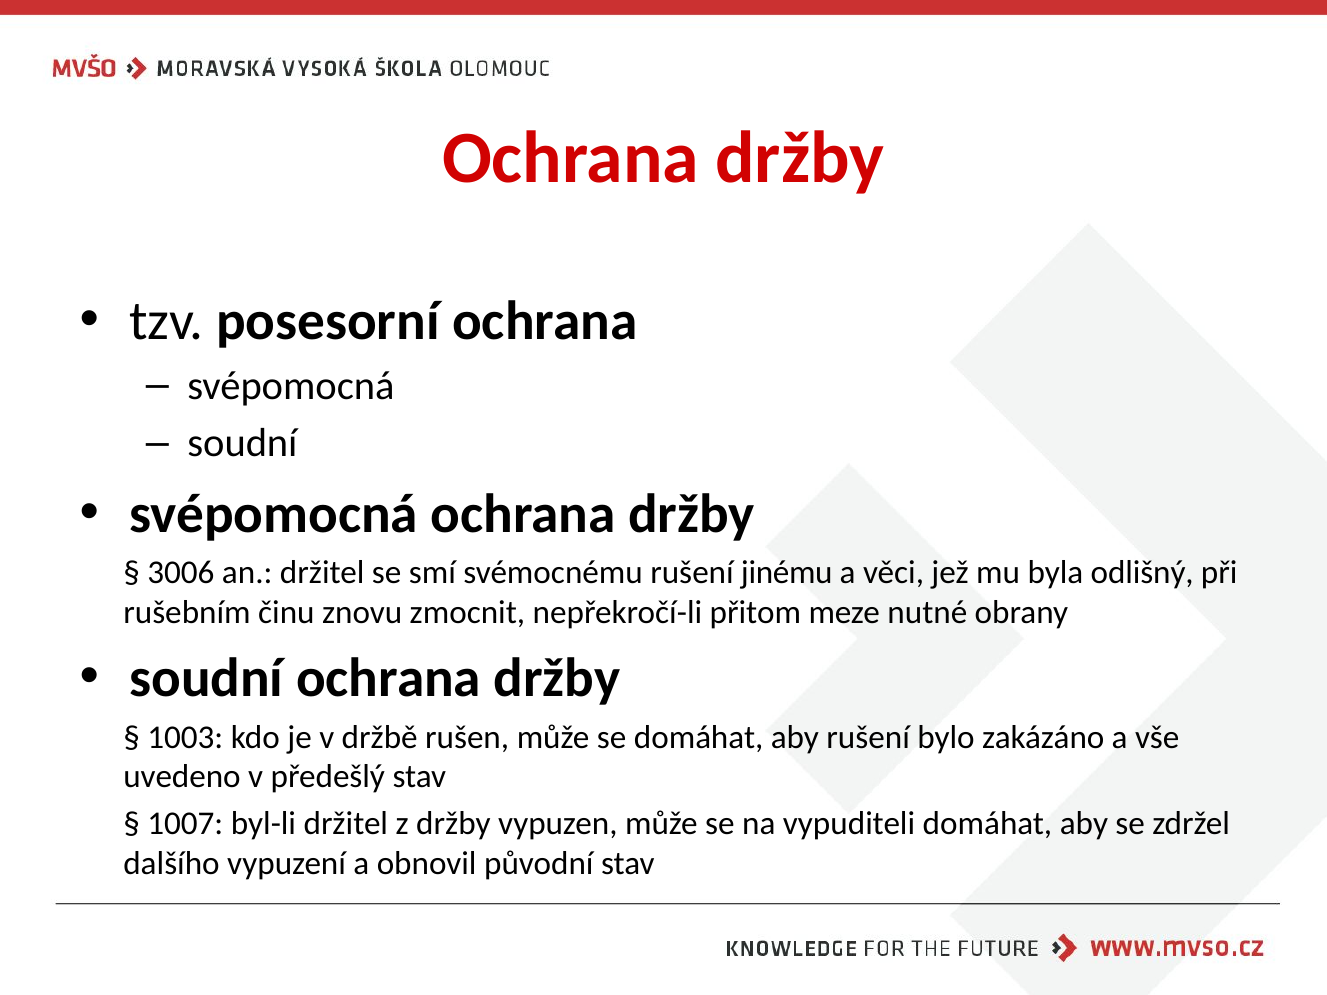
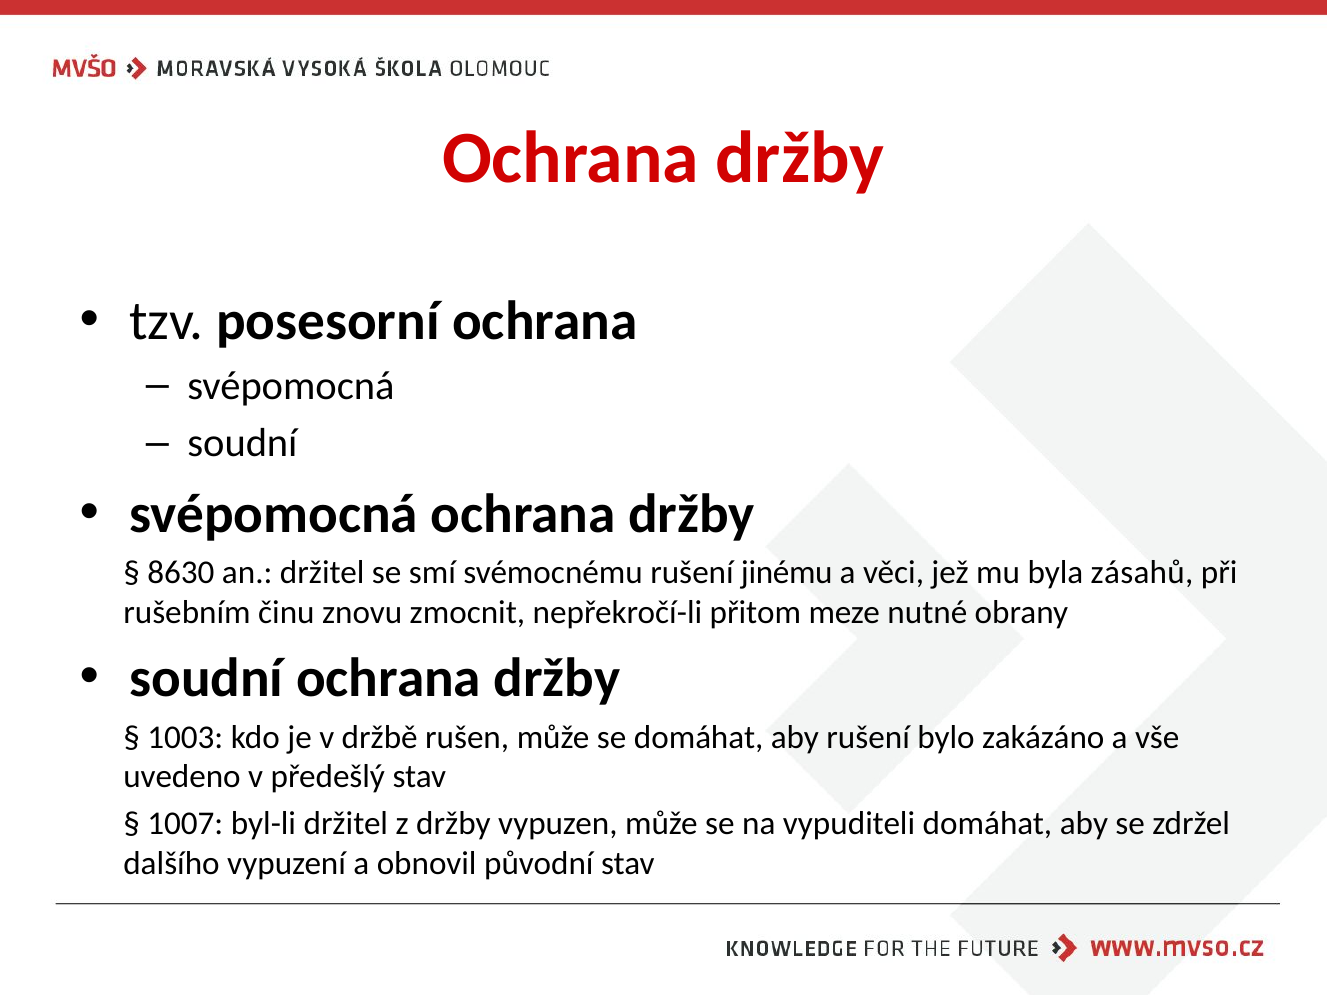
3006: 3006 -> 8630
odlišný: odlišný -> zásahů
